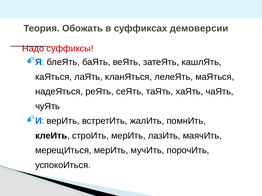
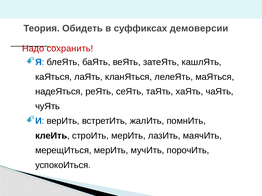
Обожать: Обожать -> Обидеть
суффиксы: суффиксы -> сохранить
